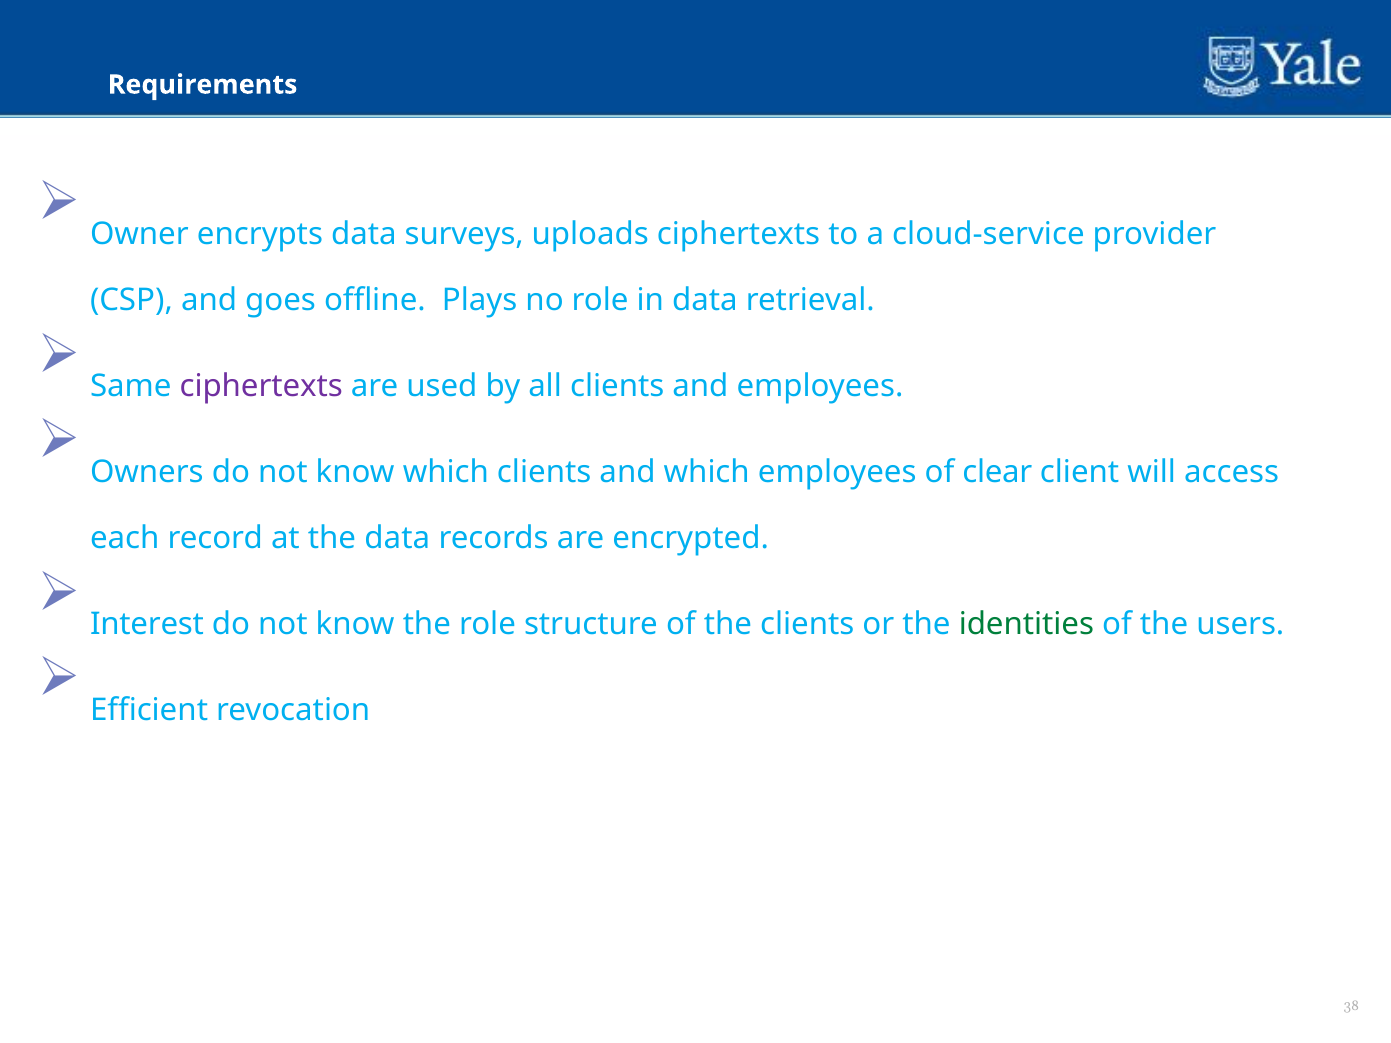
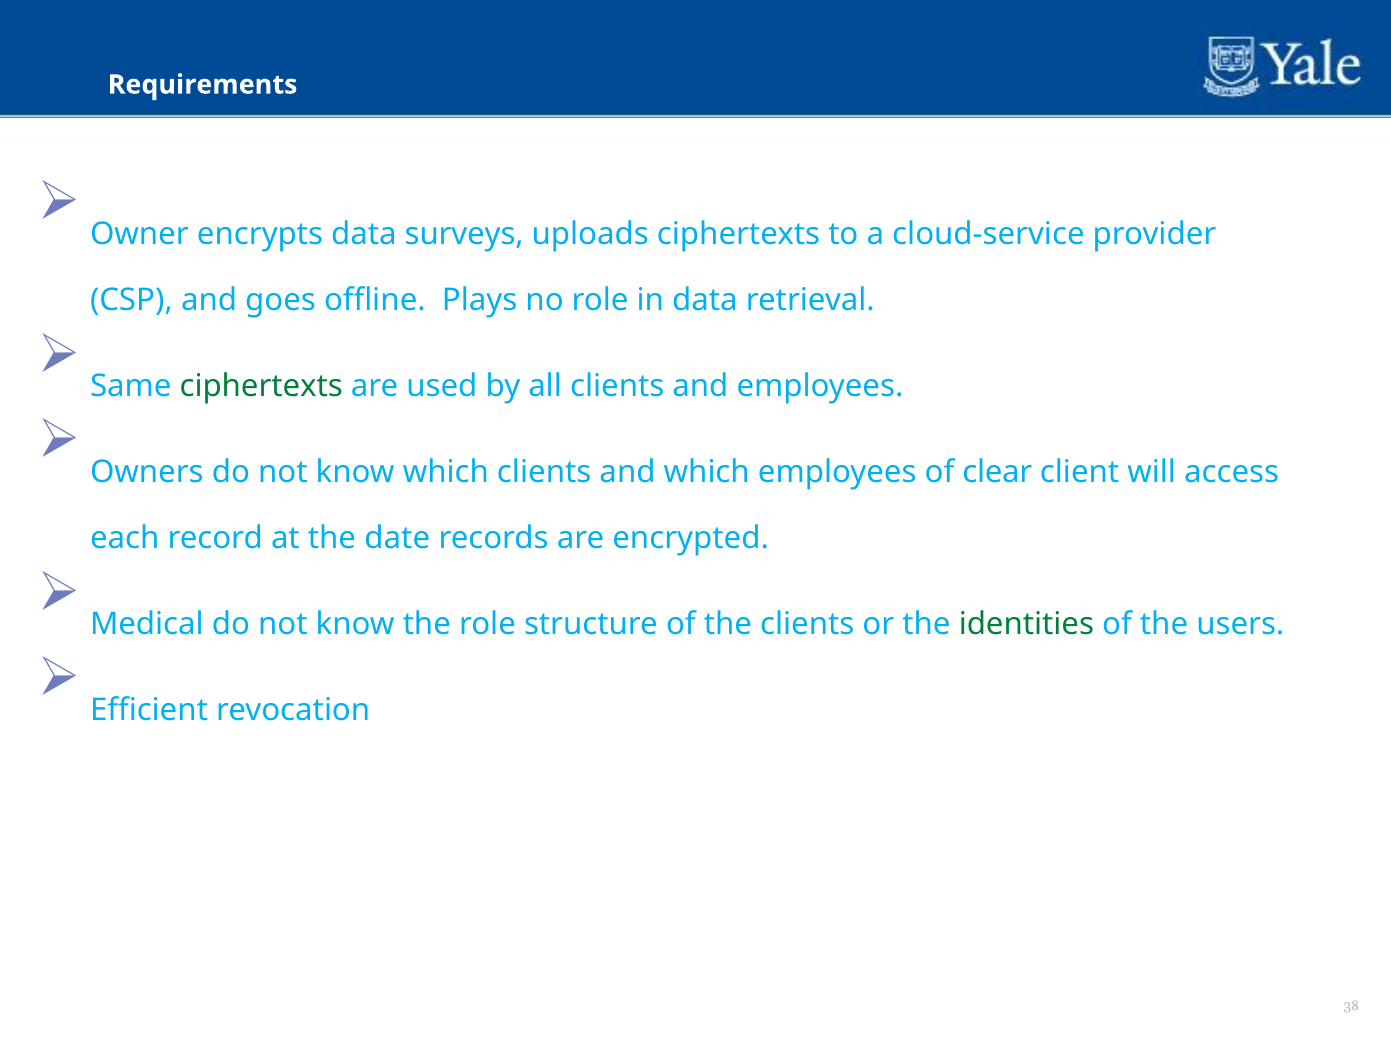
ciphertexts at (261, 386) colour: purple -> green
the data: data -> date
Interest: Interest -> Medical
